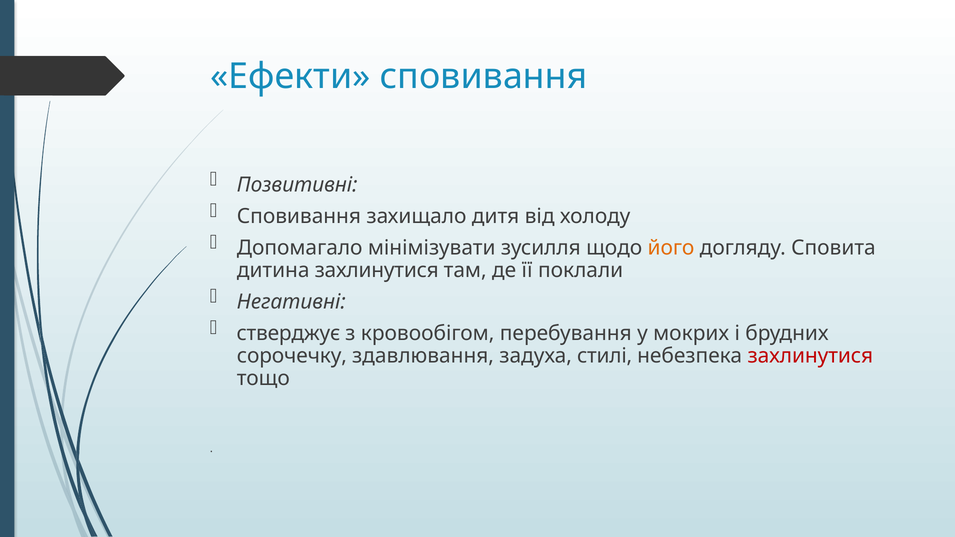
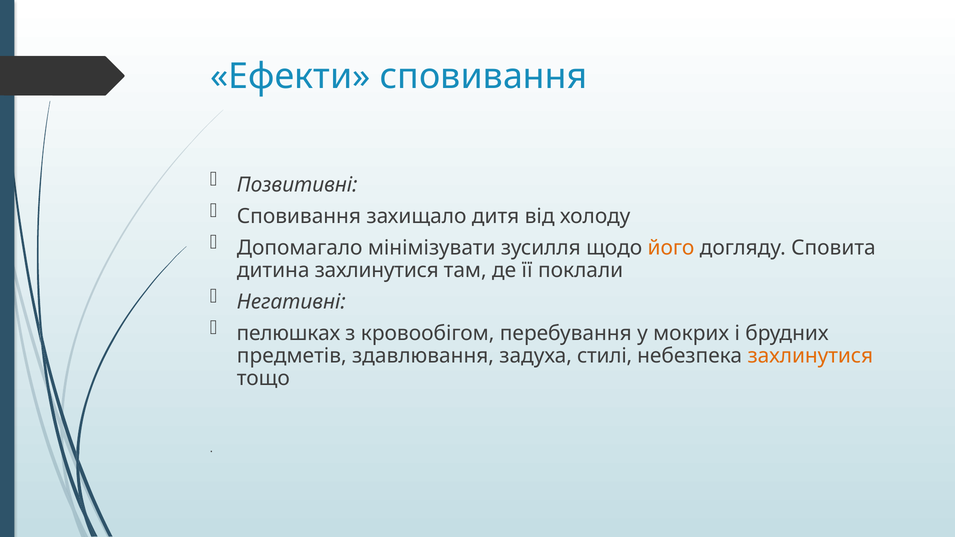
стверджує: стверджує -> пелюшках
сорочечку: сорочечку -> предметів
захлинутися at (810, 356) colour: red -> orange
